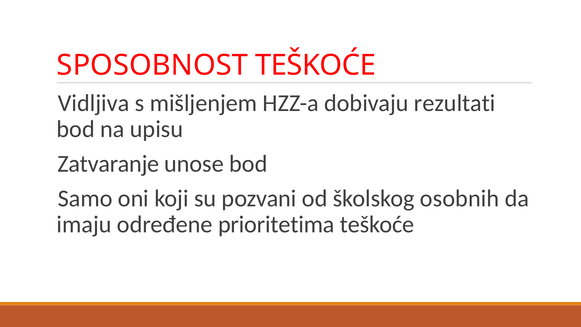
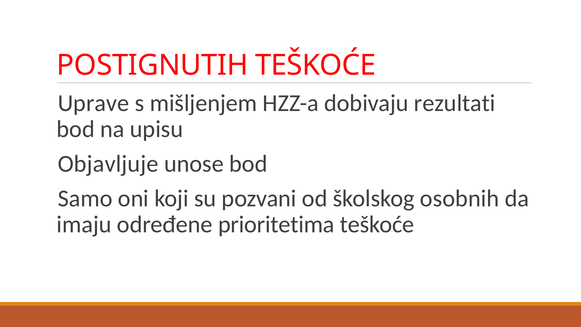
SPOSOBNOST: SPOSOBNOST -> POSTIGNUTIH
Vidljiva: Vidljiva -> Uprave
Zatvaranje: Zatvaranje -> Objavljuje
